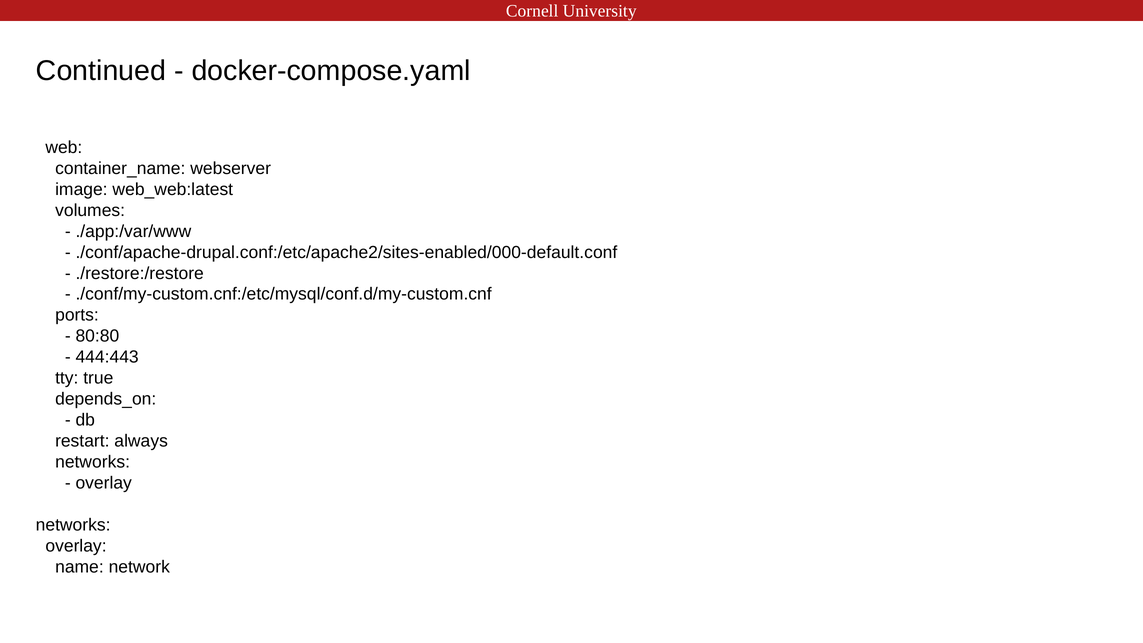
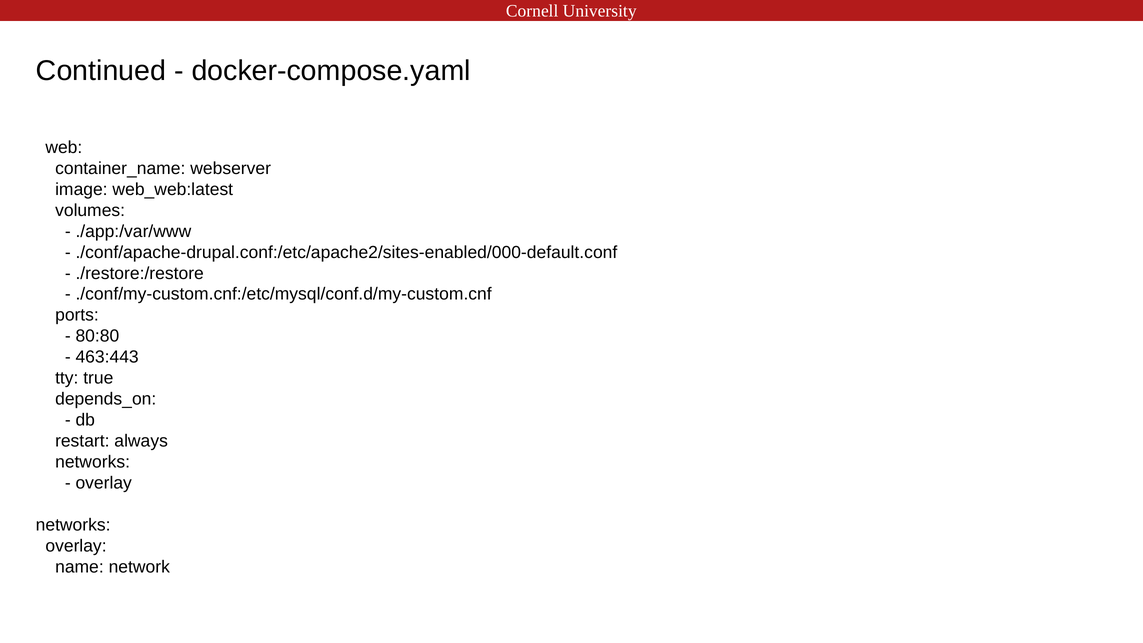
444:443: 444:443 -> 463:443
